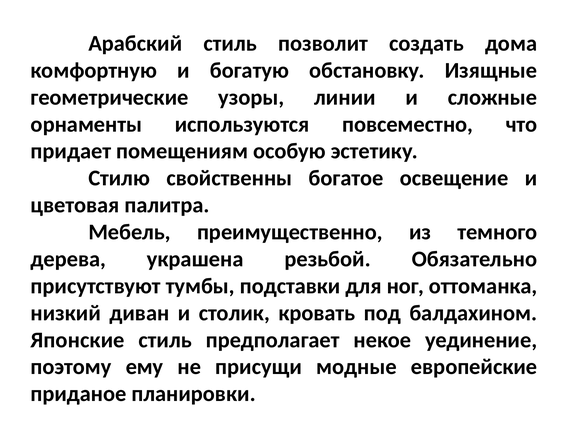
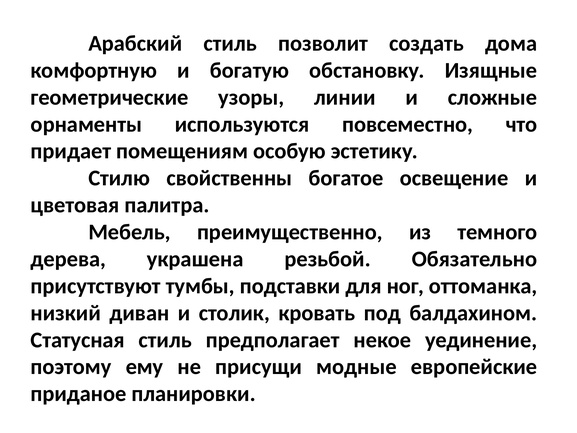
Японские: Японские -> Статусная
